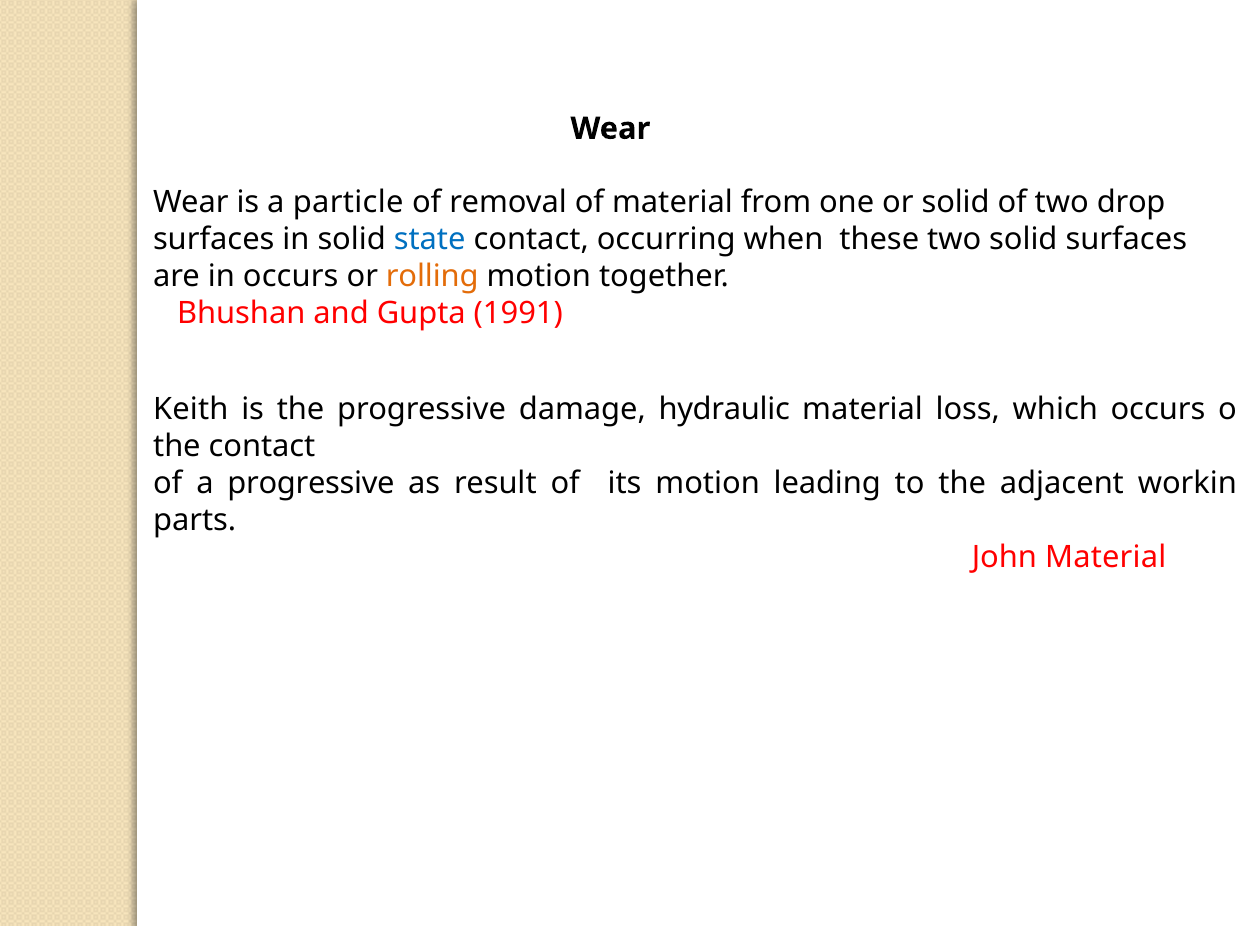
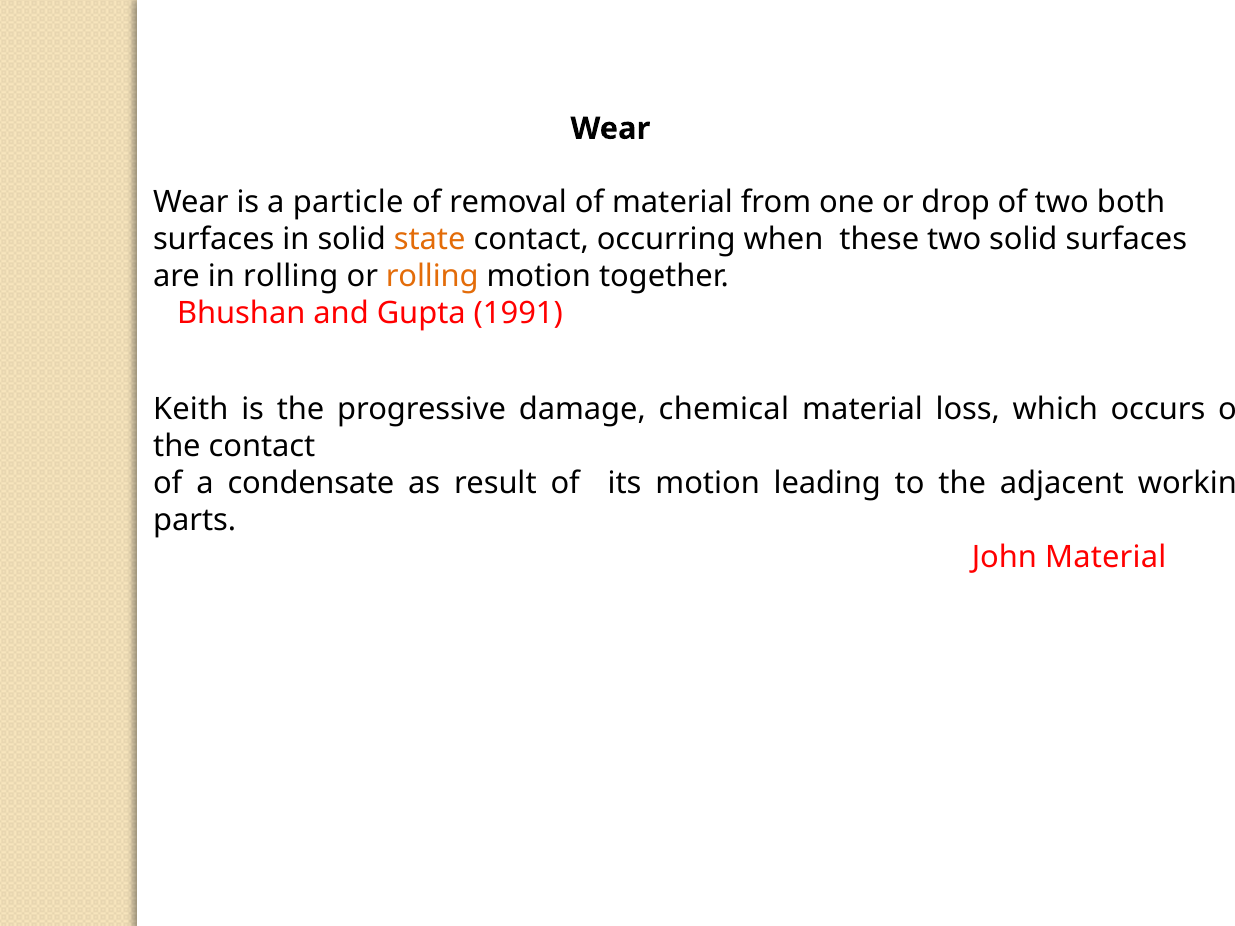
or solid: solid -> drop
drop: drop -> both
state colour: blue -> orange
in occurs: occurs -> rolling
hydraulic: hydraulic -> chemical
a progressive: progressive -> condensate
